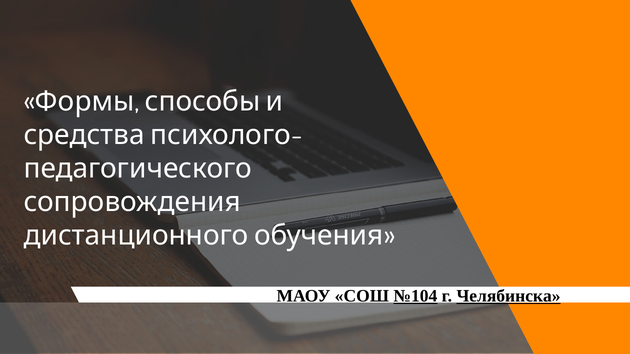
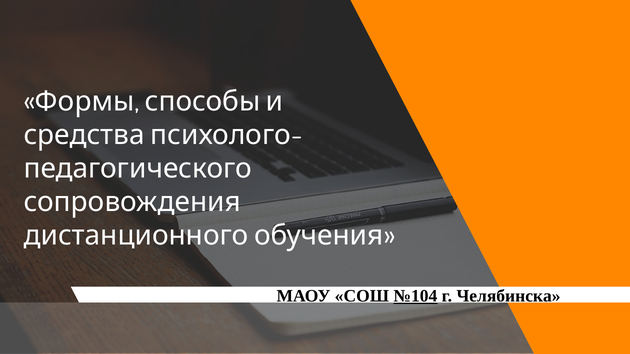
Челябинска underline: present -> none
